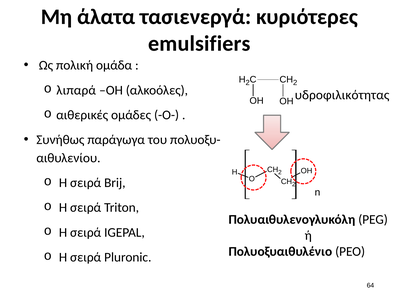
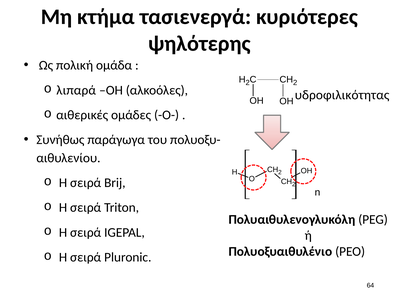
άλατα: άλατα -> κτήμα
emulsifiers: emulsifiers -> ψηλότερης
